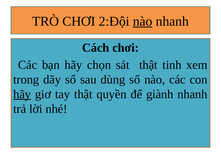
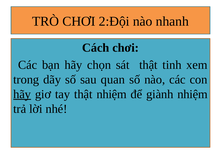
nào at (143, 21) underline: present -> none
dùng: dùng -> quan
thật quyền: quyền -> nhiệm
giành nhanh: nhanh -> nhiệm
